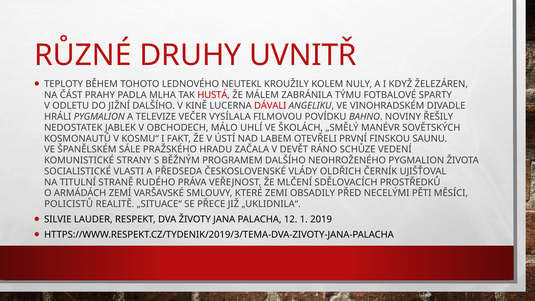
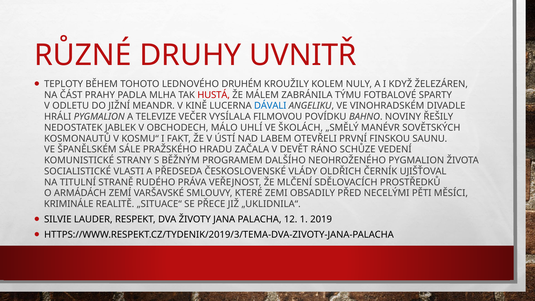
NEUTEKL: NEUTEKL -> DRUHÉM
JIŽNÍ DALŠÍHO: DALŠÍHO -> MEANDR
DÁVALI colour: red -> blue
POLICISTŮ: POLICISTŮ -> KRIMINÁLE
